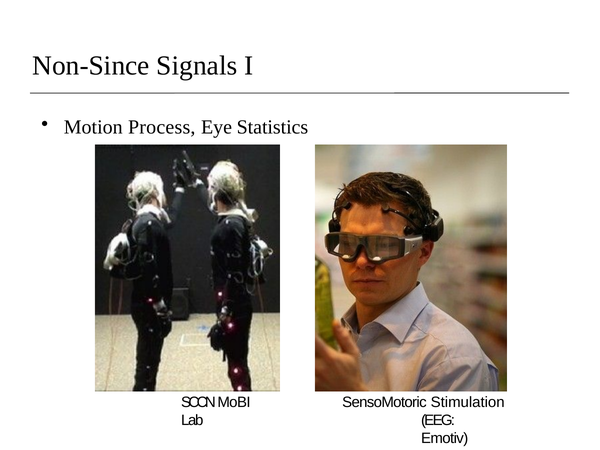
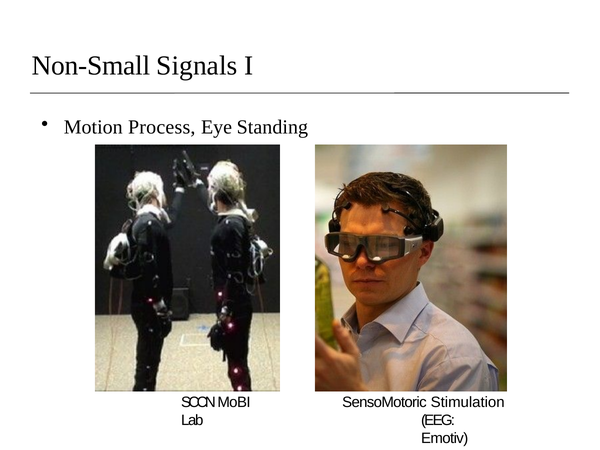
Non-Since: Non-Since -> Non-Small
Statistics: Statistics -> Standing
